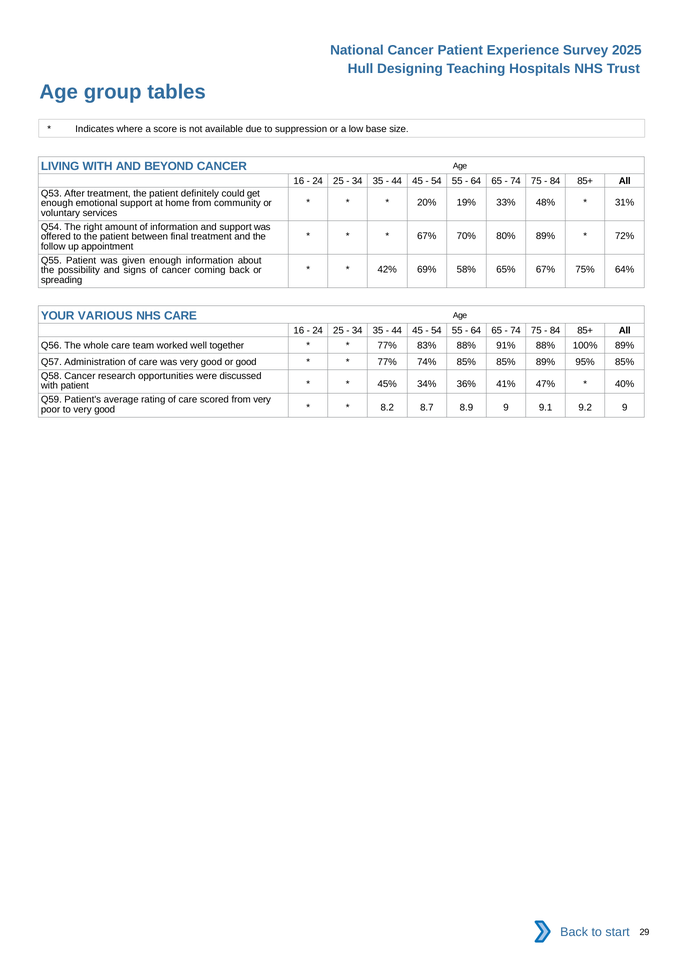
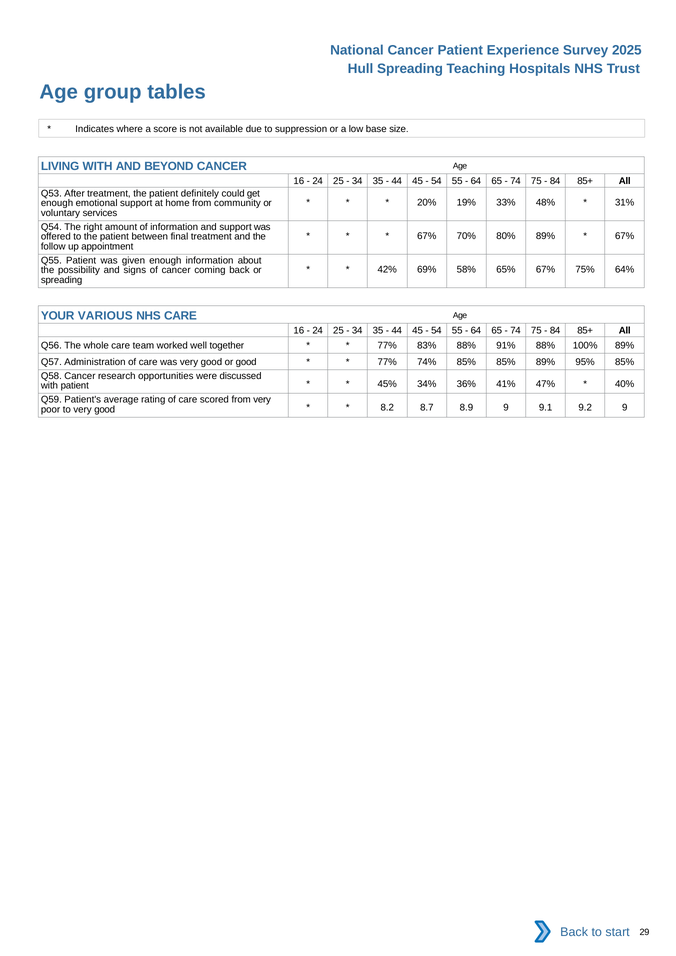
Hull Designing: Designing -> Spreading
72% at (625, 236): 72% -> 67%
